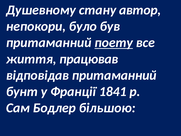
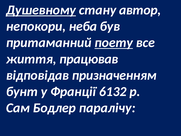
Душевному underline: none -> present
було: було -> неба
відповідав притаманний: притаманний -> призначенням
1841: 1841 -> 6132
більшою: більшою -> паралічу
